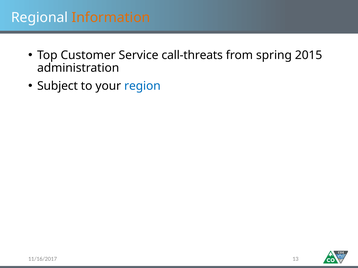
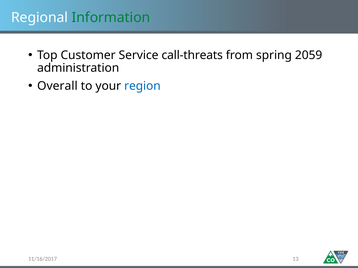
Information colour: orange -> green
2015: 2015 -> 2059
Subject: Subject -> Overall
